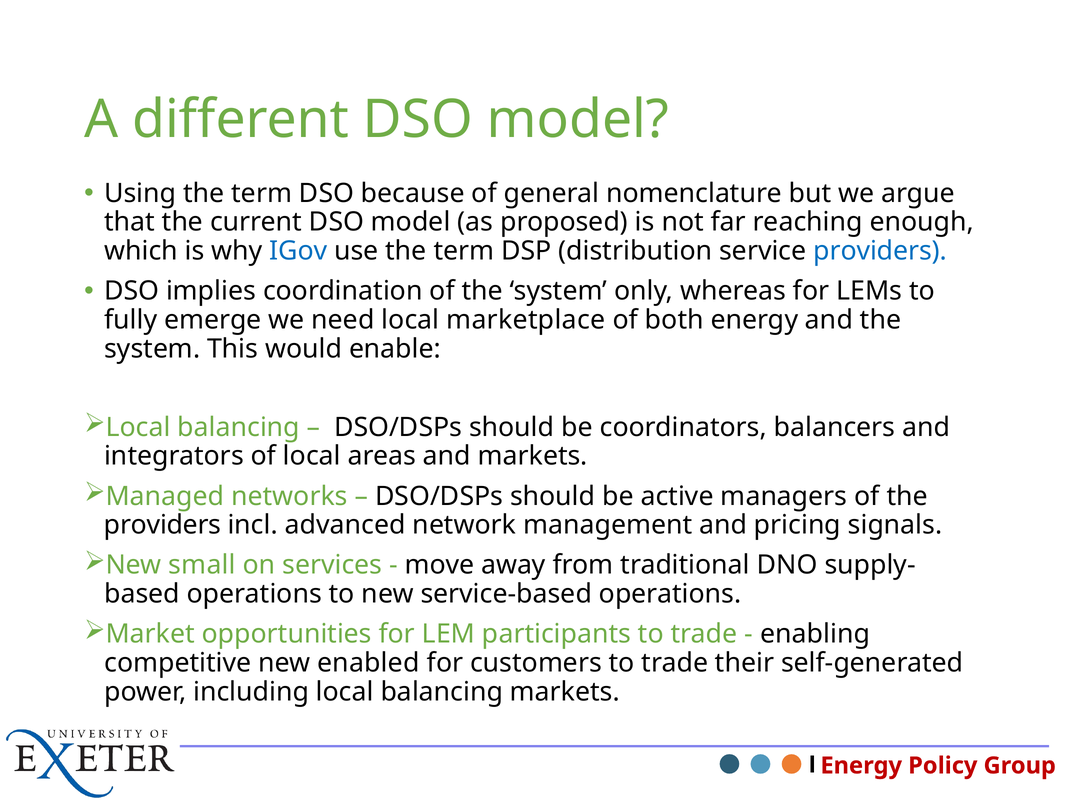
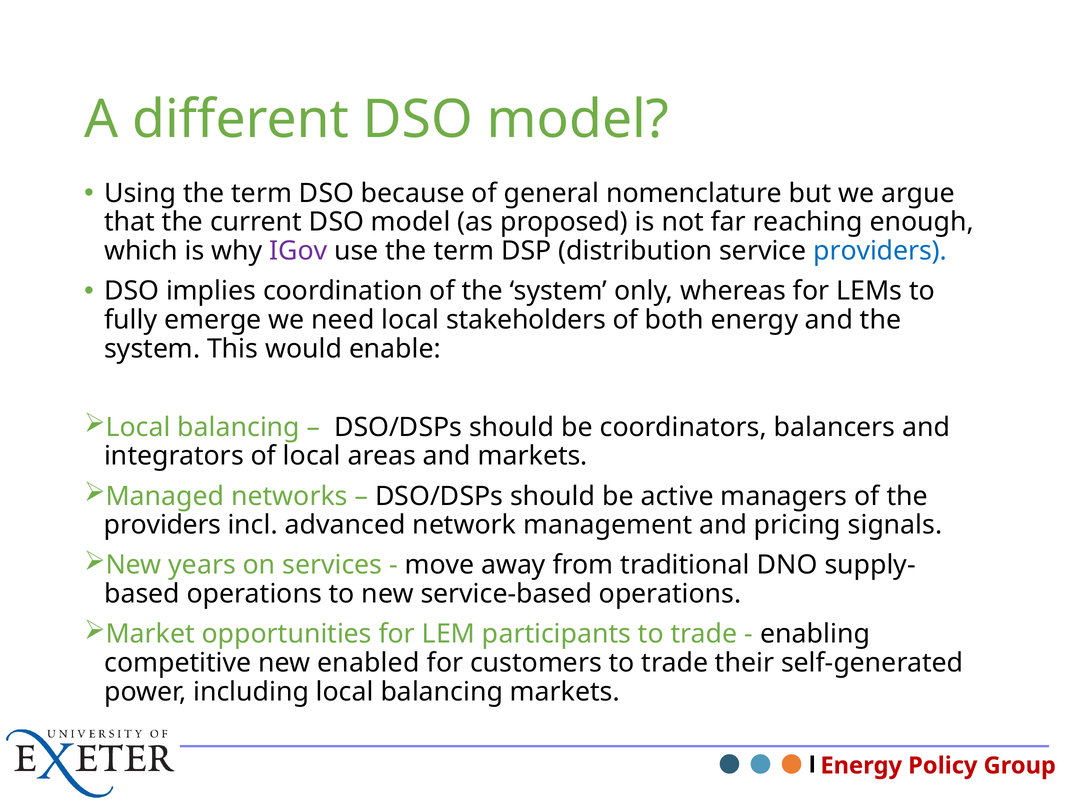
IGov colour: blue -> purple
marketplace: marketplace -> stakeholders
small: small -> years
